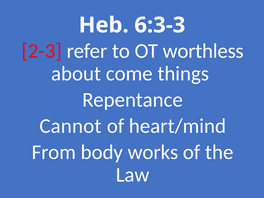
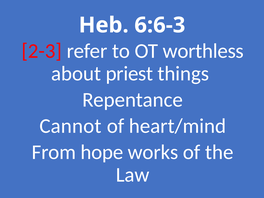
6:3-3: 6:3-3 -> 6:6-3
come: come -> priest
body: body -> hope
